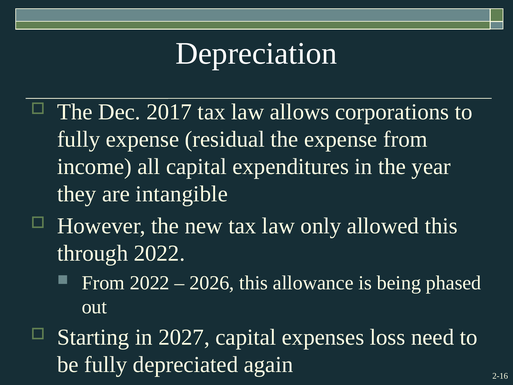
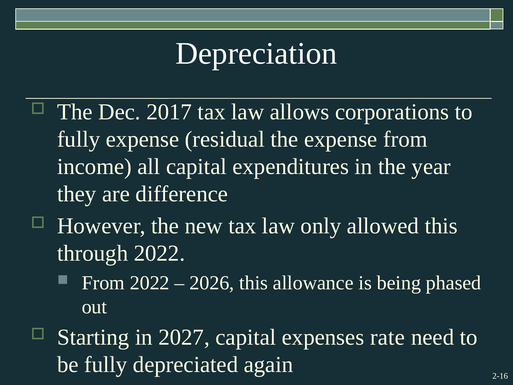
intangible: intangible -> difference
loss: loss -> rate
